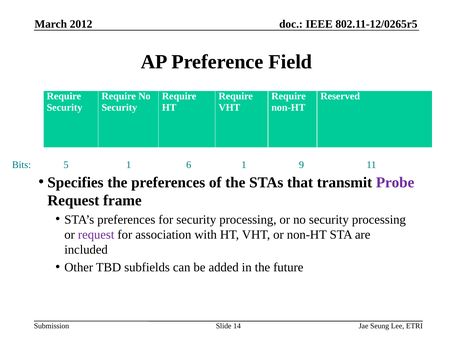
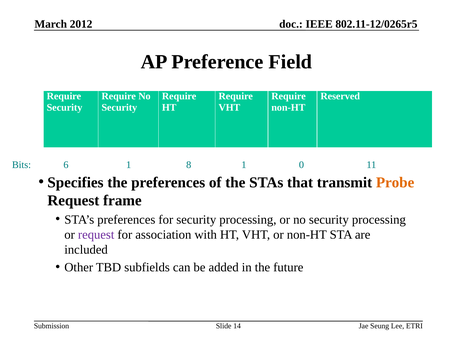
5: 5 -> 6
6: 6 -> 8
9: 9 -> 0
Probe colour: purple -> orange
